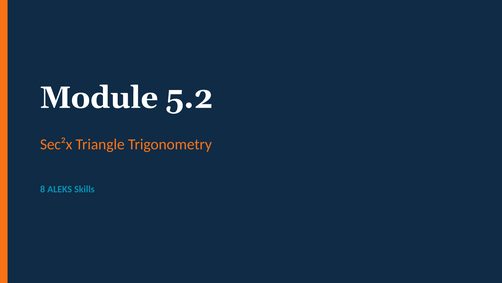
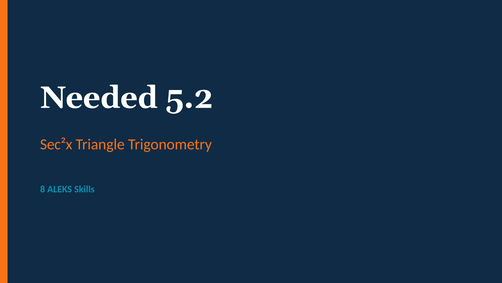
Module: Module -> Needed
